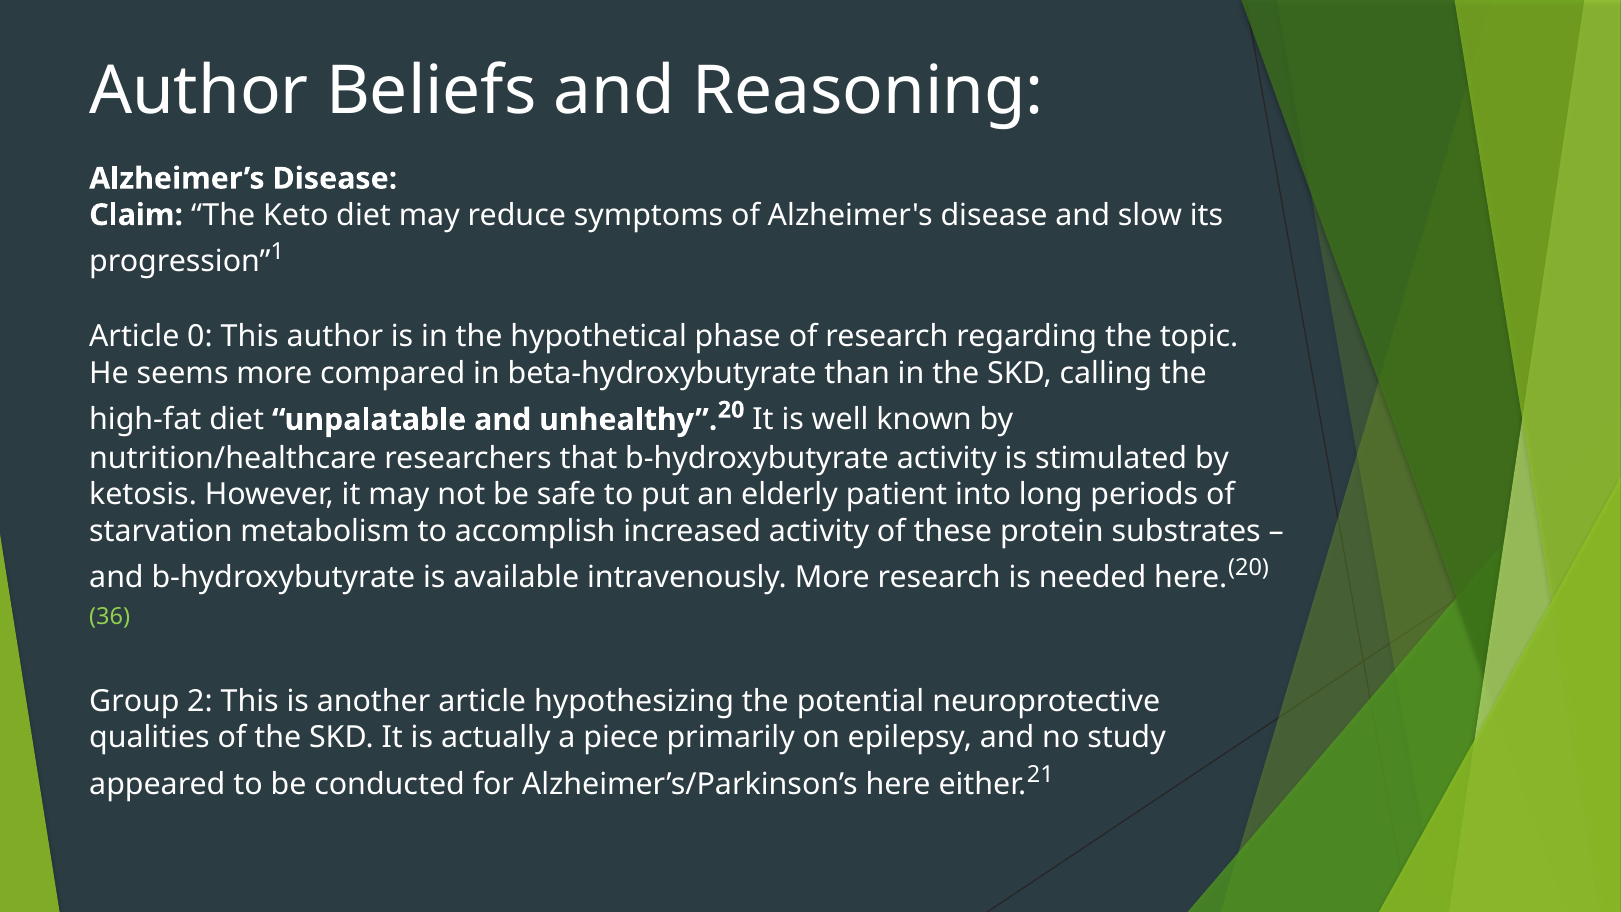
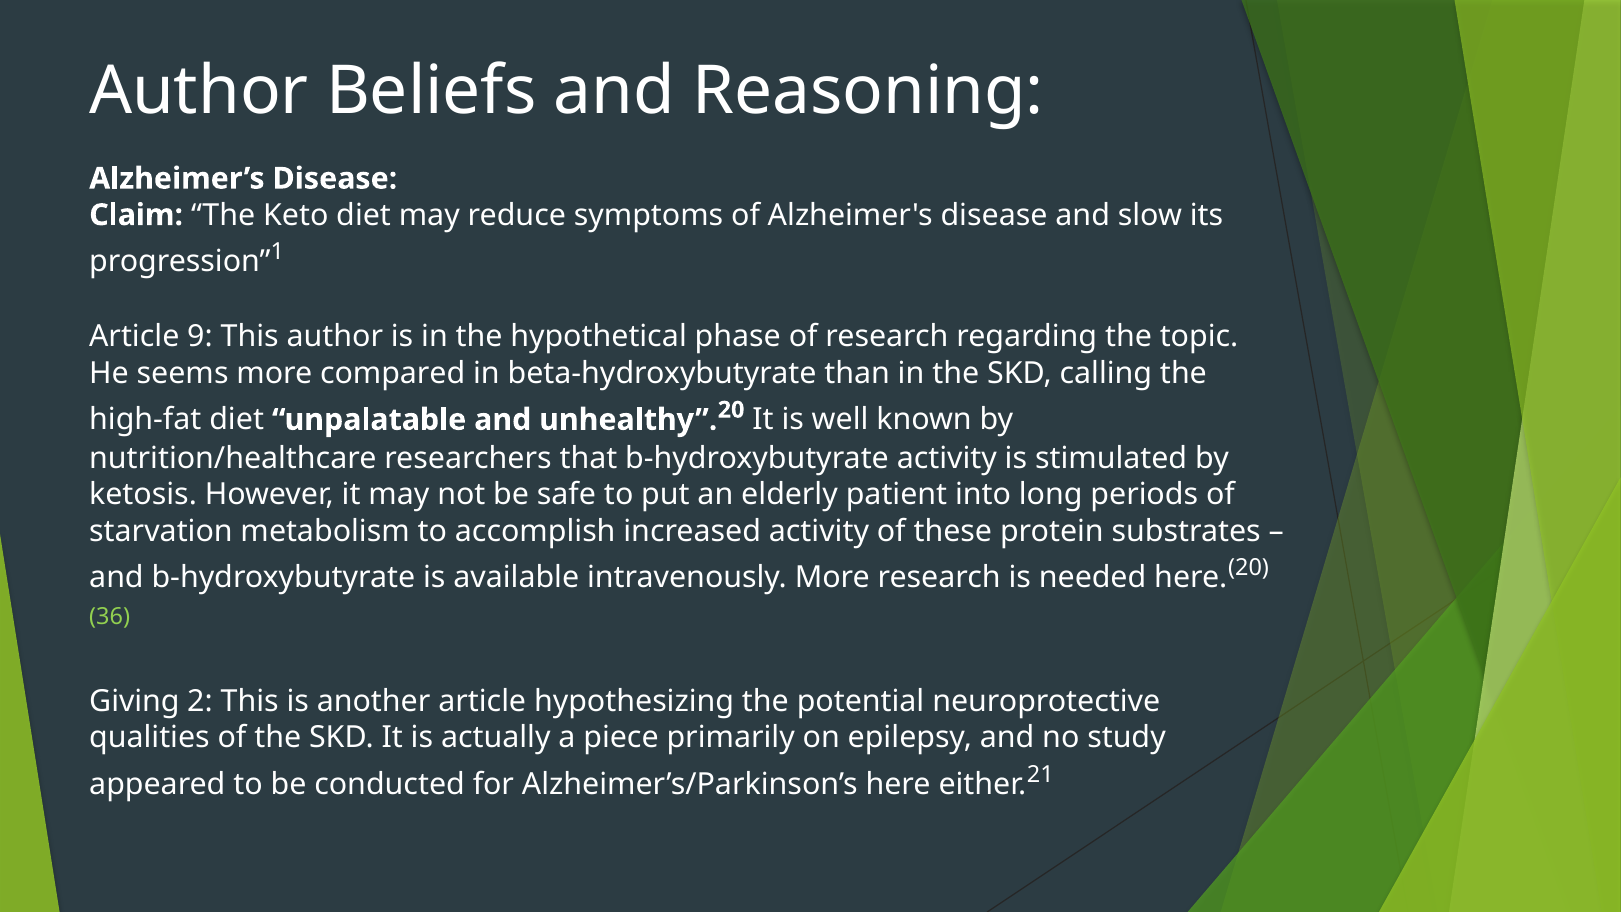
0: 0 -> 9
Group: Group -> Giving
